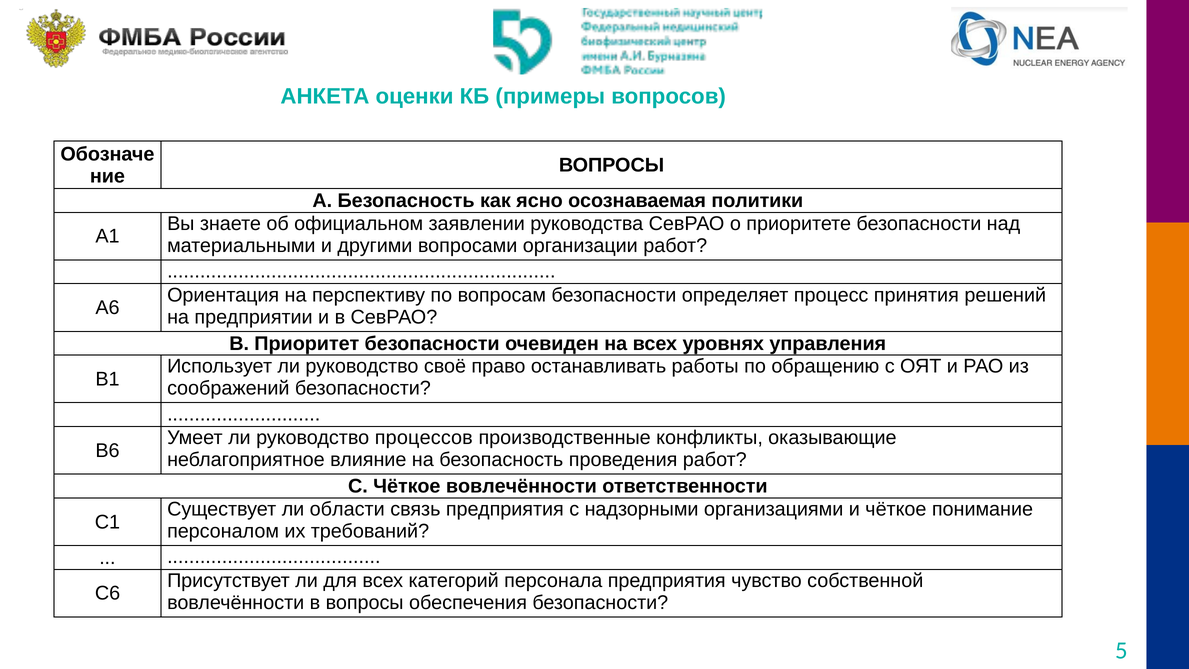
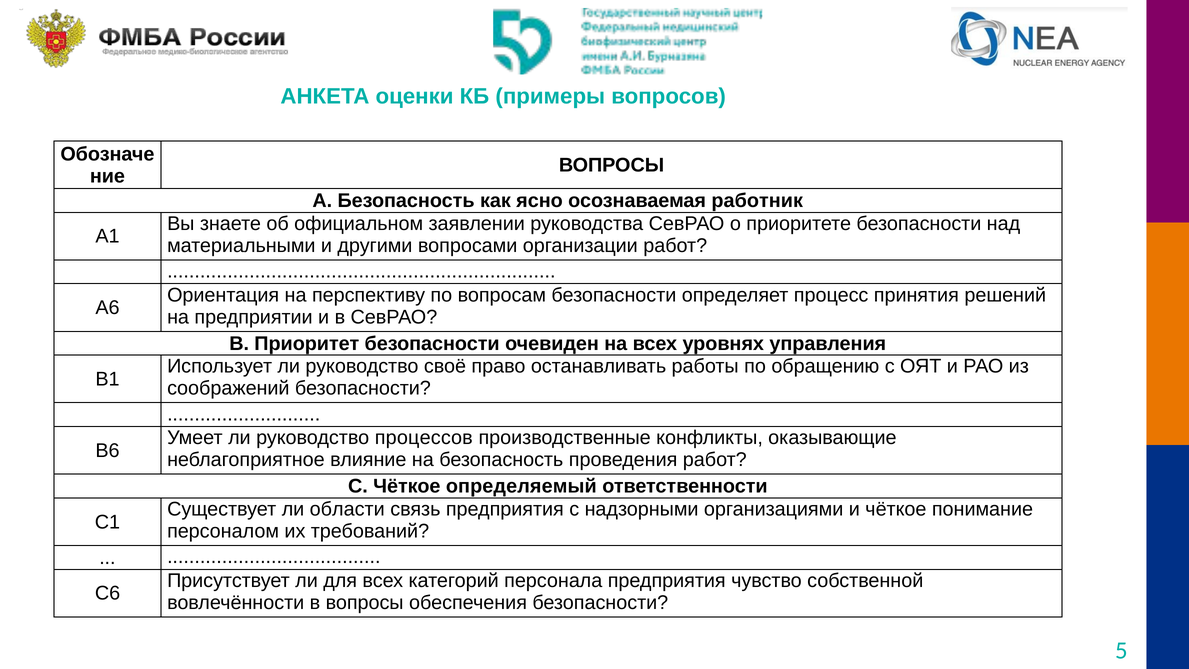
политики: политики -> работник
Чёткое вовлечённости: вовлечённости -> определяемый
